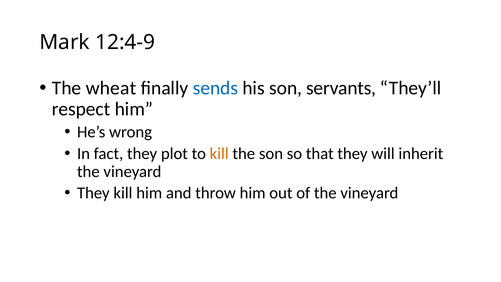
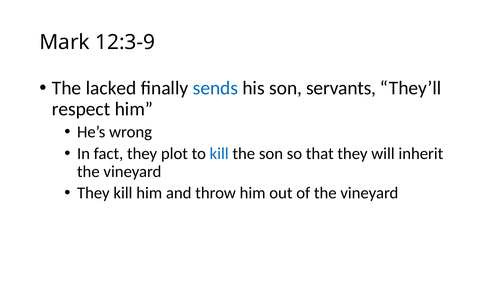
12:4-9: 12:4-9 -> 12:3-9
wheat: wheat -> lacked
kill at (219, 153) colour: orange -> blue
